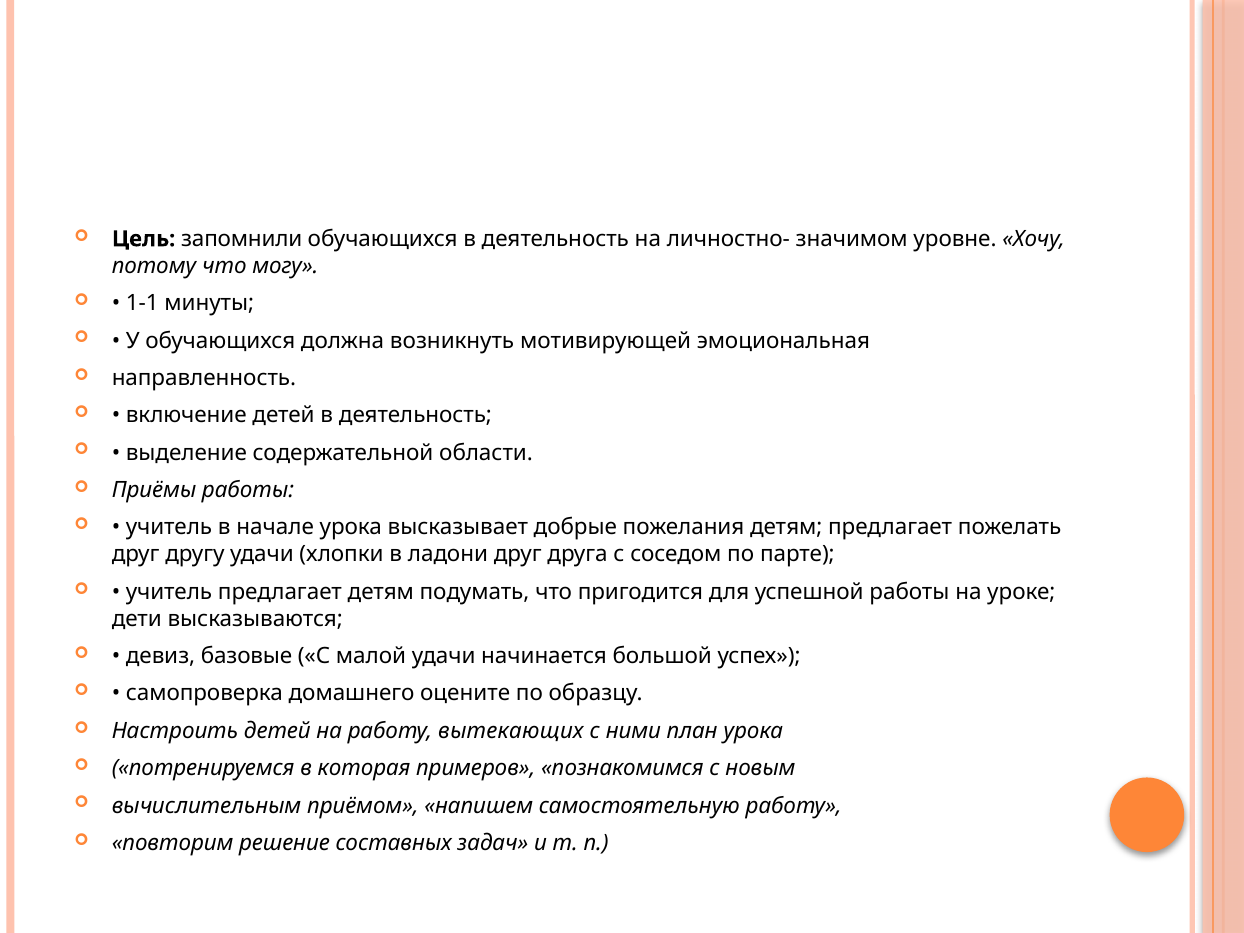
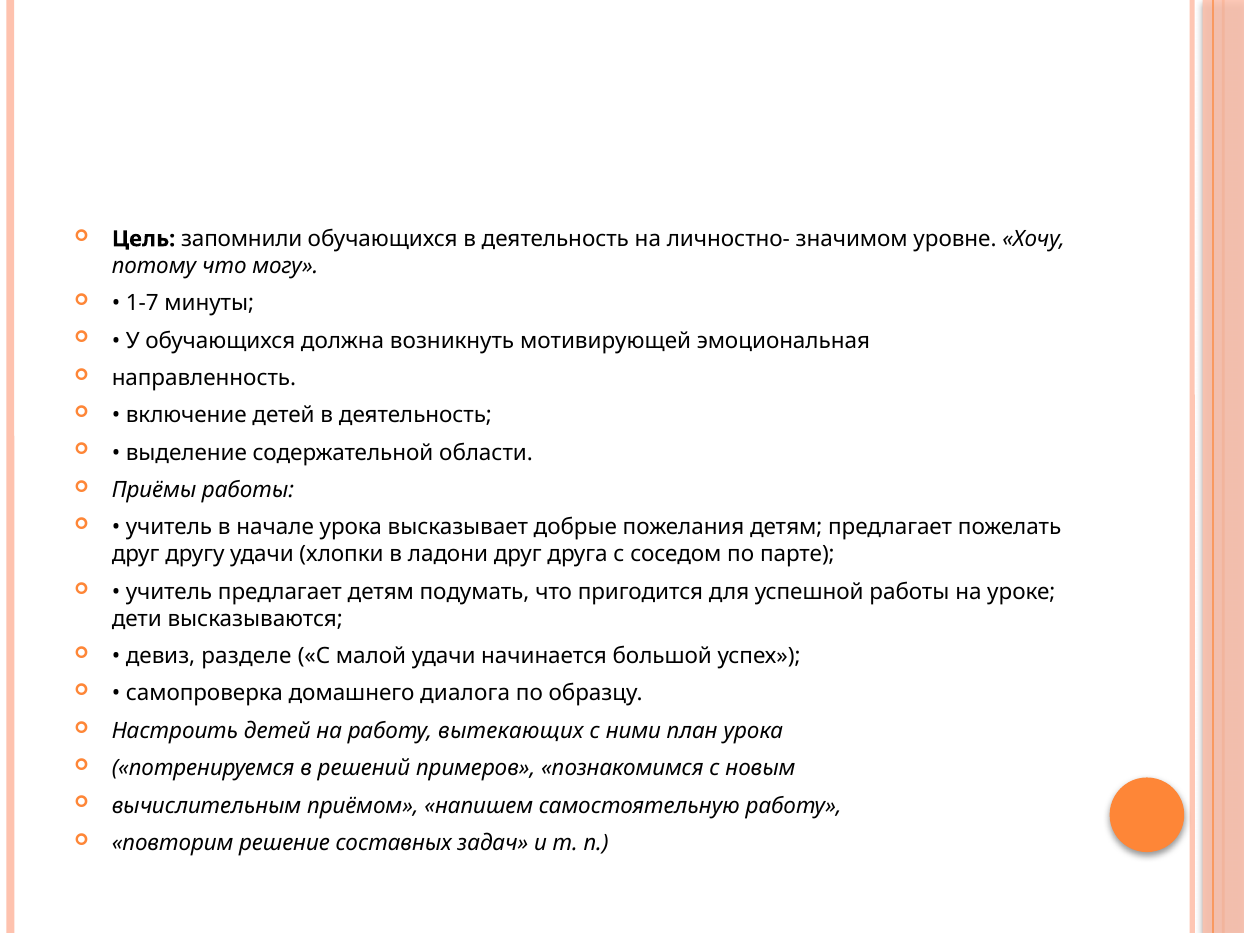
1-1: 1-1 -> 1-7
базовые: базовые -> разделе
оцените: оцените -> диалога
которая: которая -> решений
